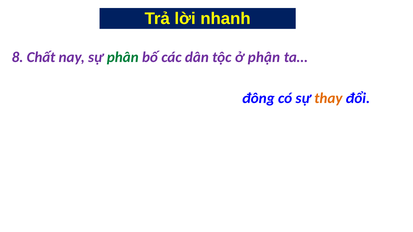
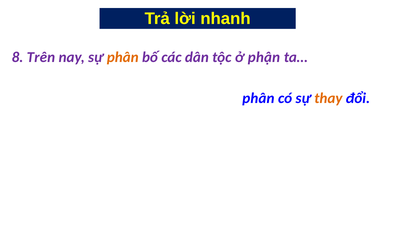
Chất: Chất -> Trên
phân at (123, 57) colour: green -> orange
đông at (258, 98): đông -> phân
